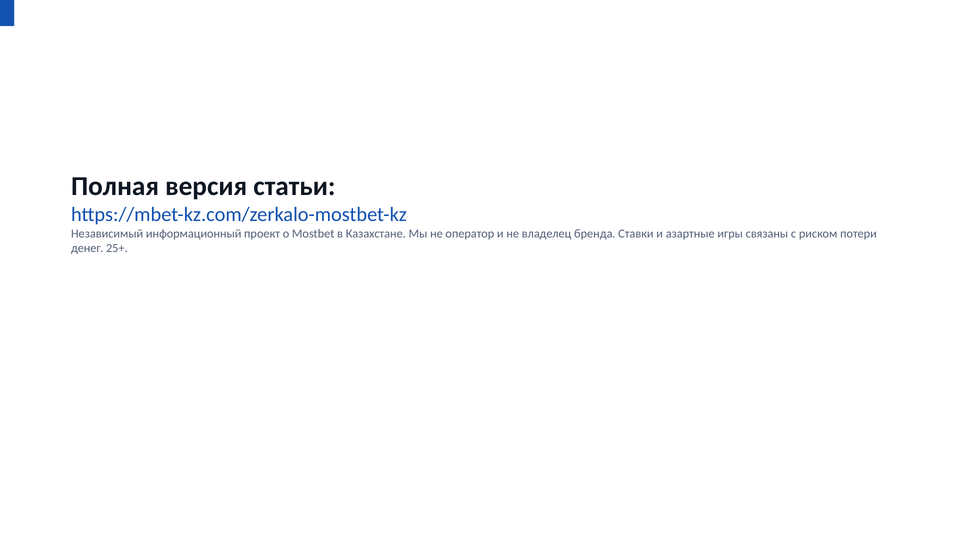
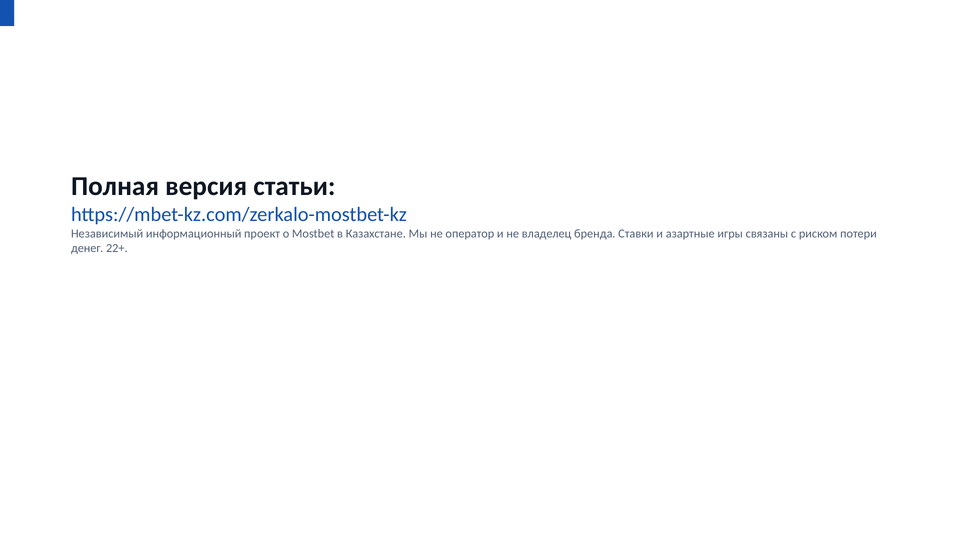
25+: 25+ -> 22+
